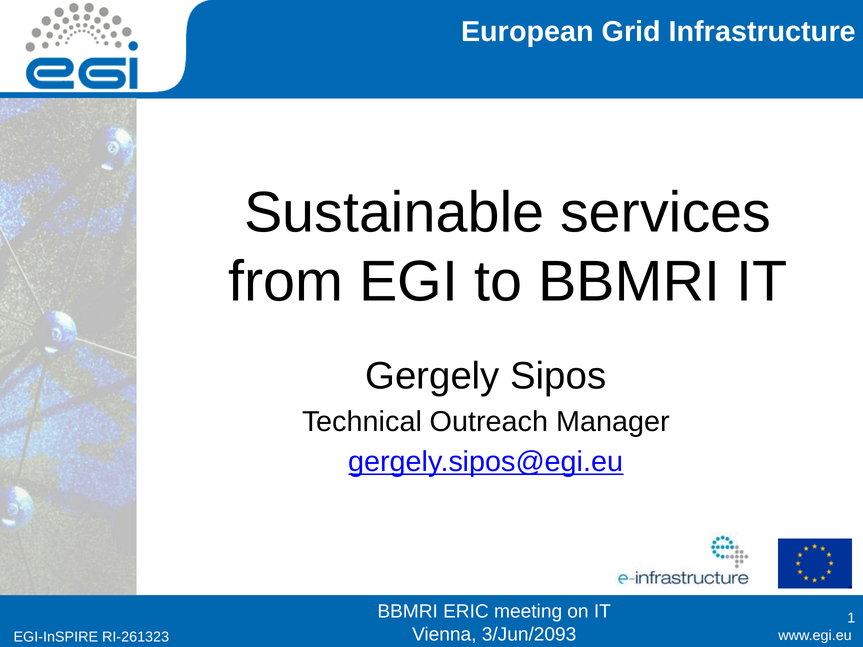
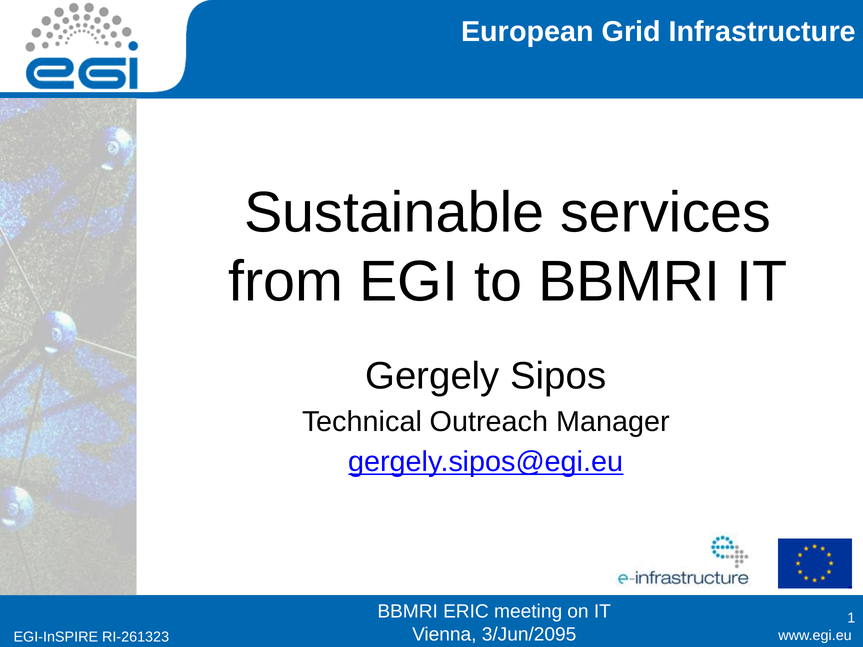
3/Jun/2093: 3/Jun/2093 -> 3/Jun/2095
